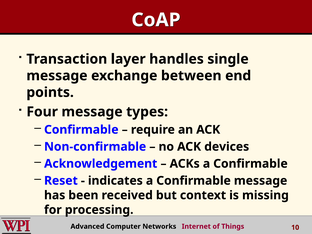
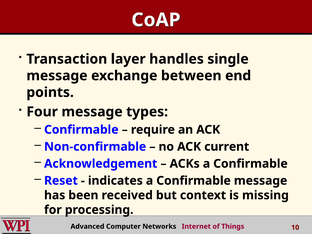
devices: devices -> current
